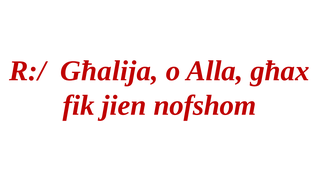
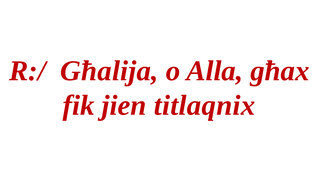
nofshom: nofshom -> titlaqnix
